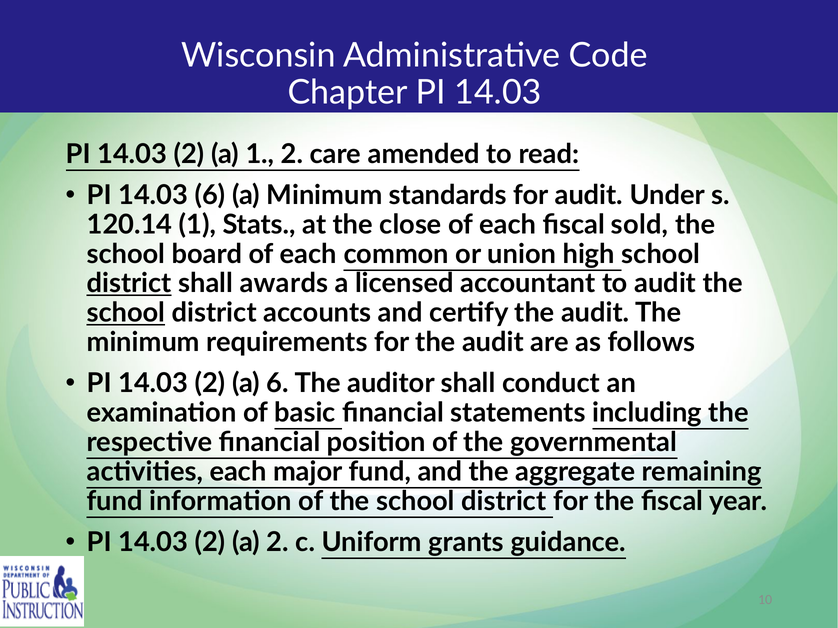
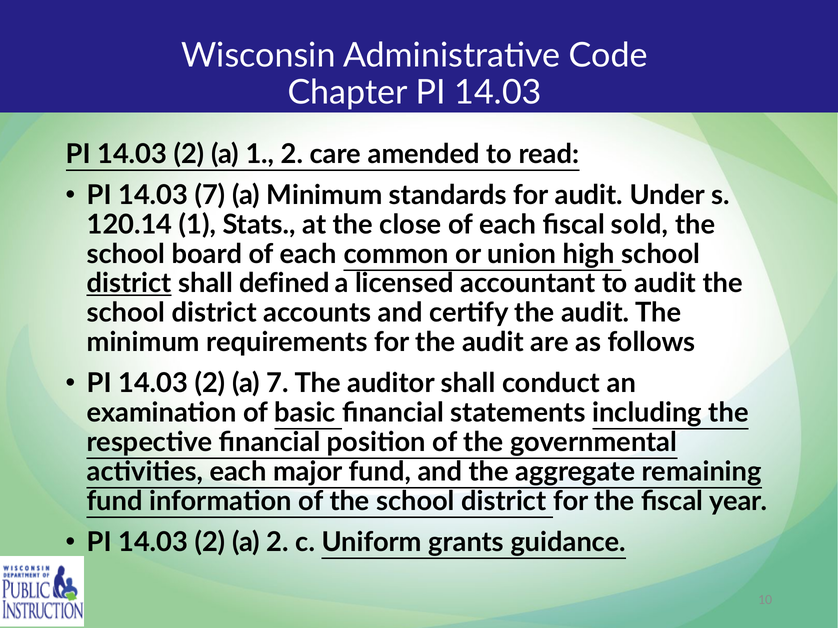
14.03 6: 6 -> 7
awards: awards -> defined
school at (126, 313) underline: present -> none
a 6: 6 -> 7
